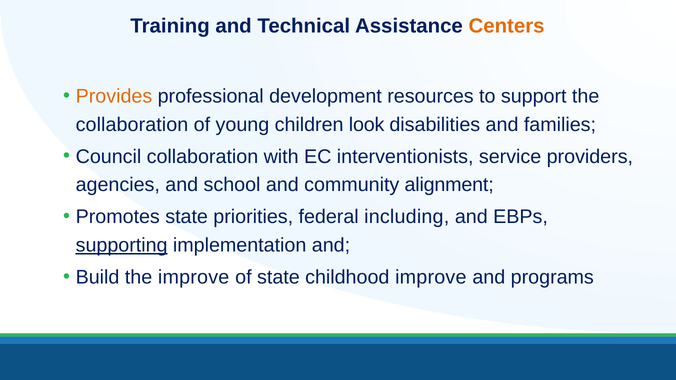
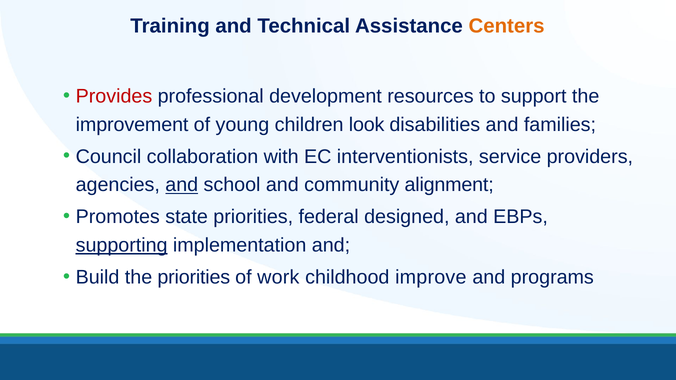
Provides colour: orange -> red
collaboration at (132, 125): collaboration -> improvement
and at (182, 185) underline: none -> present
including: including -> designed
the improve: improve -> priorities
of state: state -> work
